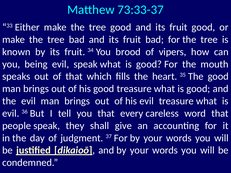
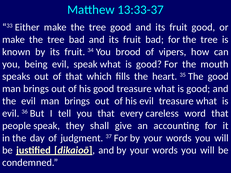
73:33-37: 73:33-37 -> 13:33-37
